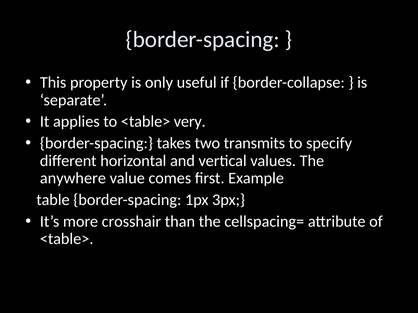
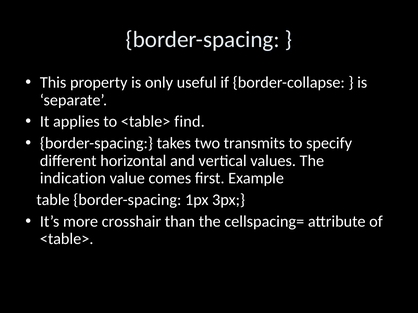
very: very -> find
anywhere: anywhere -> indication
